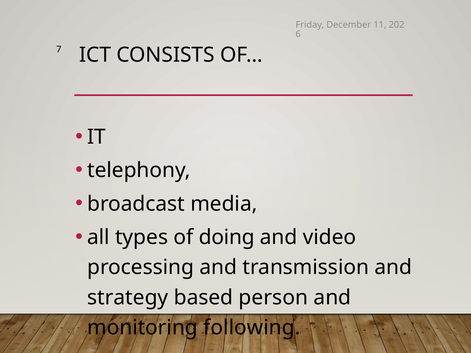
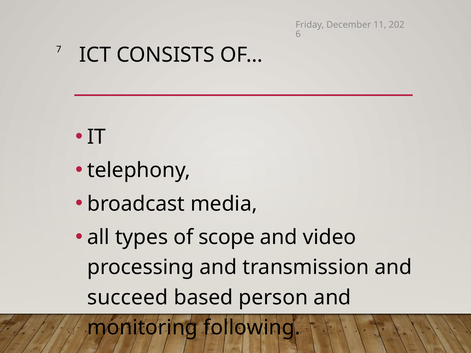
doing: doing -> scope
strategy: strategy -> succeed
